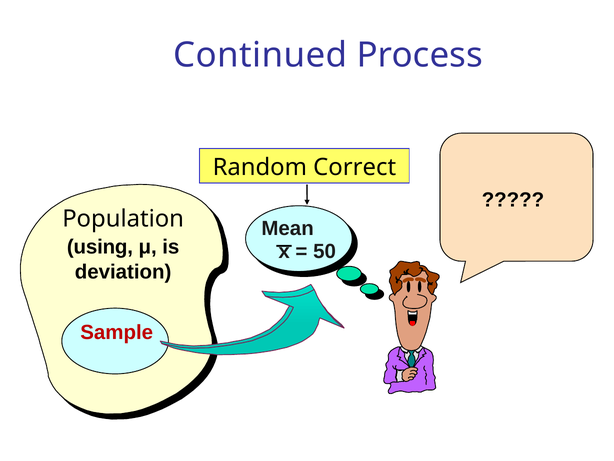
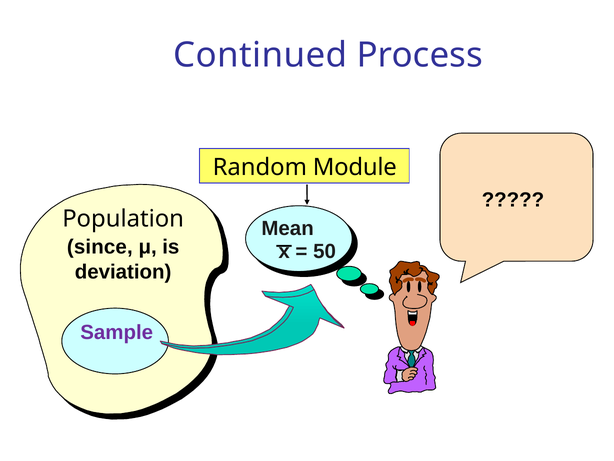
Correct: Correct -> Module
using: using -> since
Sample colour: red -> purple
